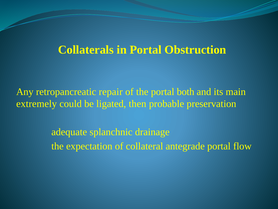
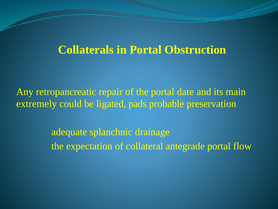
both: both -> date
then: then -> pads
